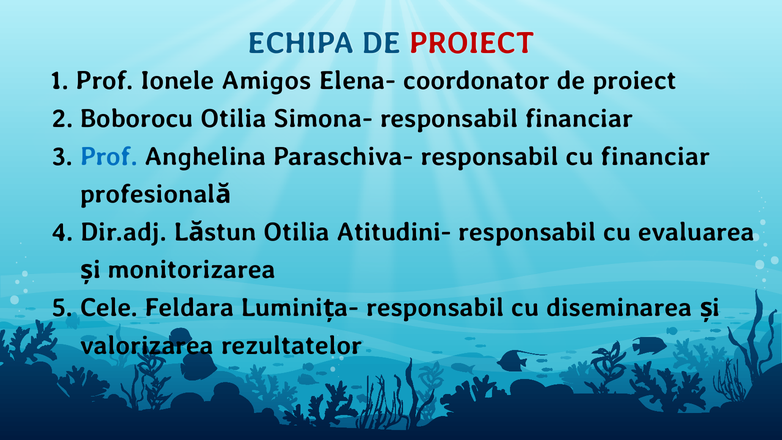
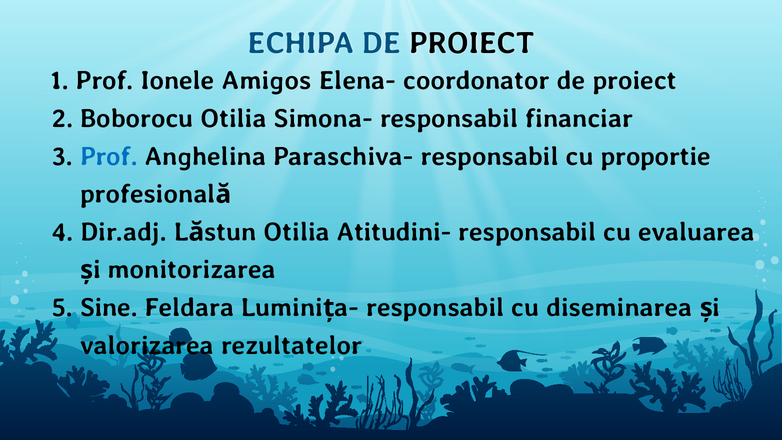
PROIECT at (472, 43) colour: red -> black
cu financiar: financiar -> proportie
Cele: Cele -> Sine
